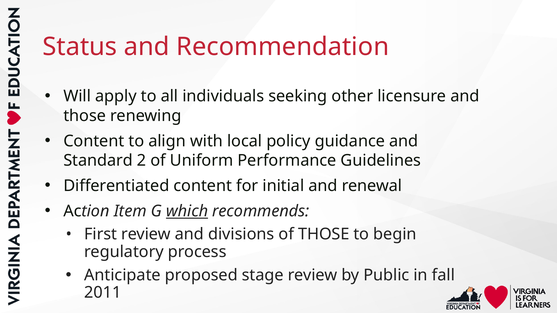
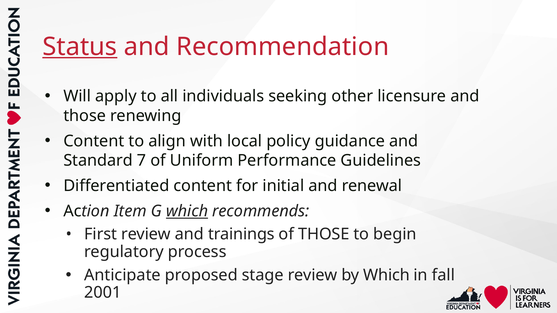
Status underline: none -> present
2: 2 -> 7
divisions: divisions -> trainings
by Public: Public -> Which
2011: 2011 -> 2001
